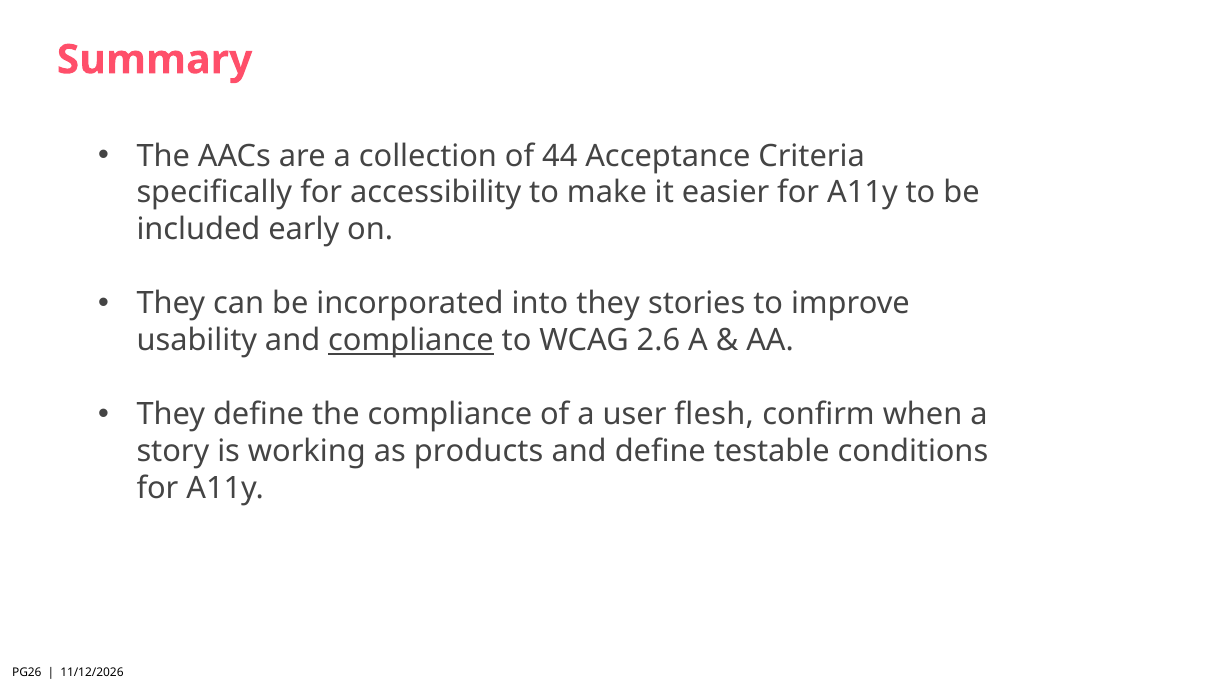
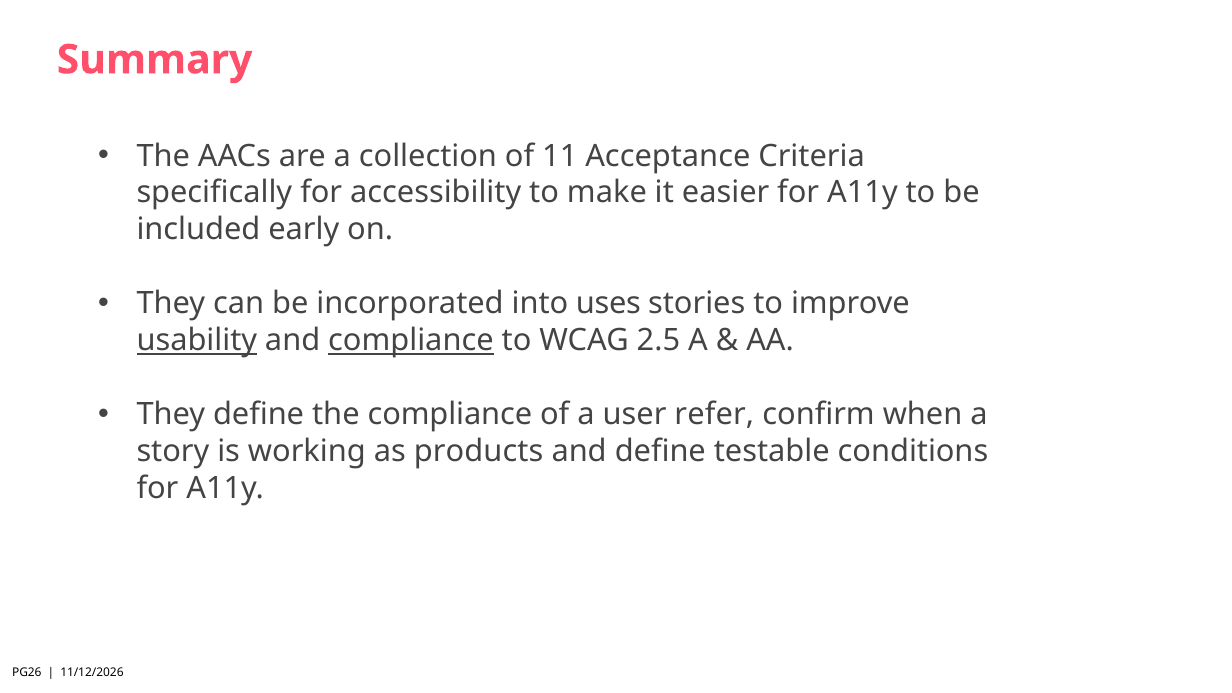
44: 44 -> 11
into they: they -> uses
usability underline: none -> present
2.6: 2.6 -> 2.5
flesh: flesh -> refer
